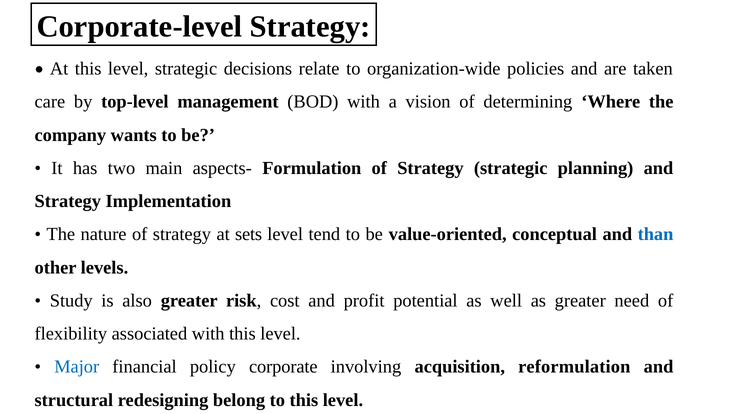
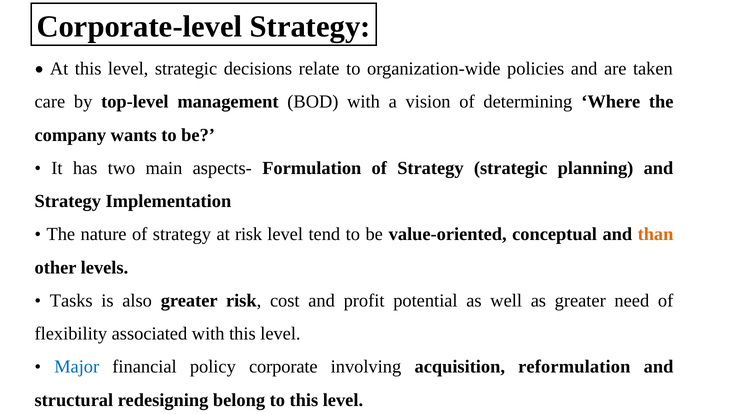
at sets: sets -> risk
than colour: blue -> orange
Study: Study -> Tasks
